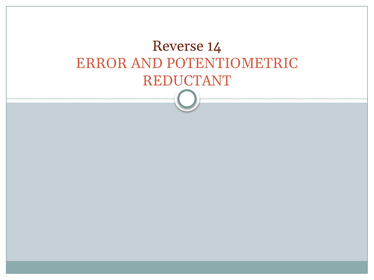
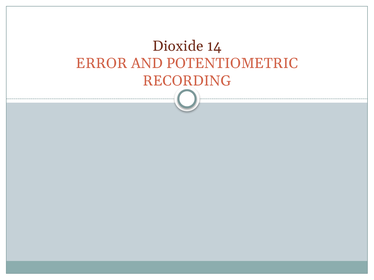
Reverse: Reverse -> Dioxide
REDUCTANT: REDUCTANT -> RECORDING
